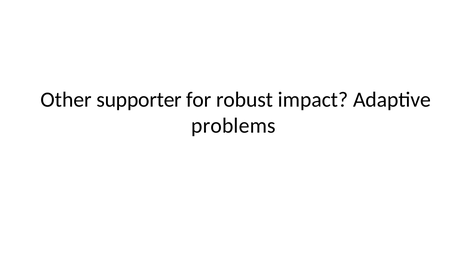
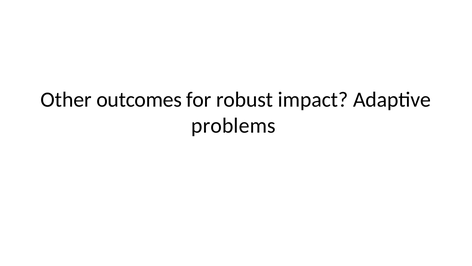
supporter: supporter -> outcomes
